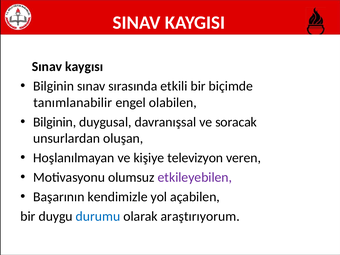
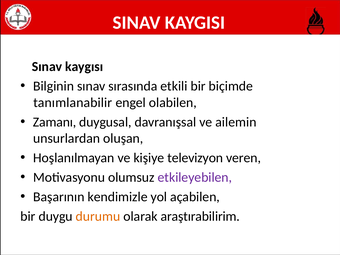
Bilginin at (55, 122): Bilginin -> Zamanı
soracak: soracak -> ailemin
durumu colour: blue -> orange
araştırıyorum: araştırıyorum -> araştırabilirim
